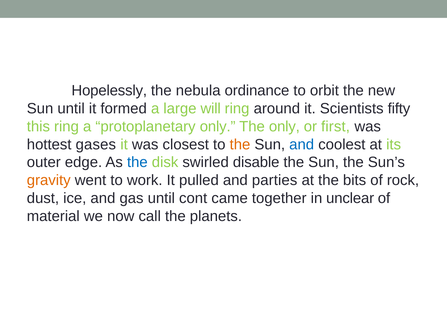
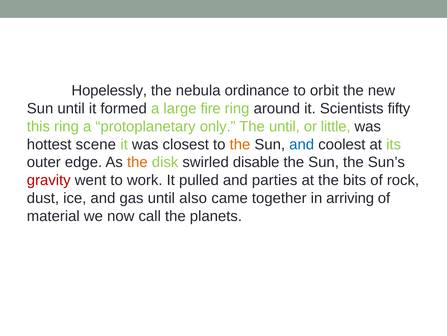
will: will -> fire
The only: only -> until
first: first -> little
gases: gases -> scene
the at (137, 162) colour: blue -> orange
gravity colour: orange -> red
cont: cont -> also
unclear: unclear -> arriving
